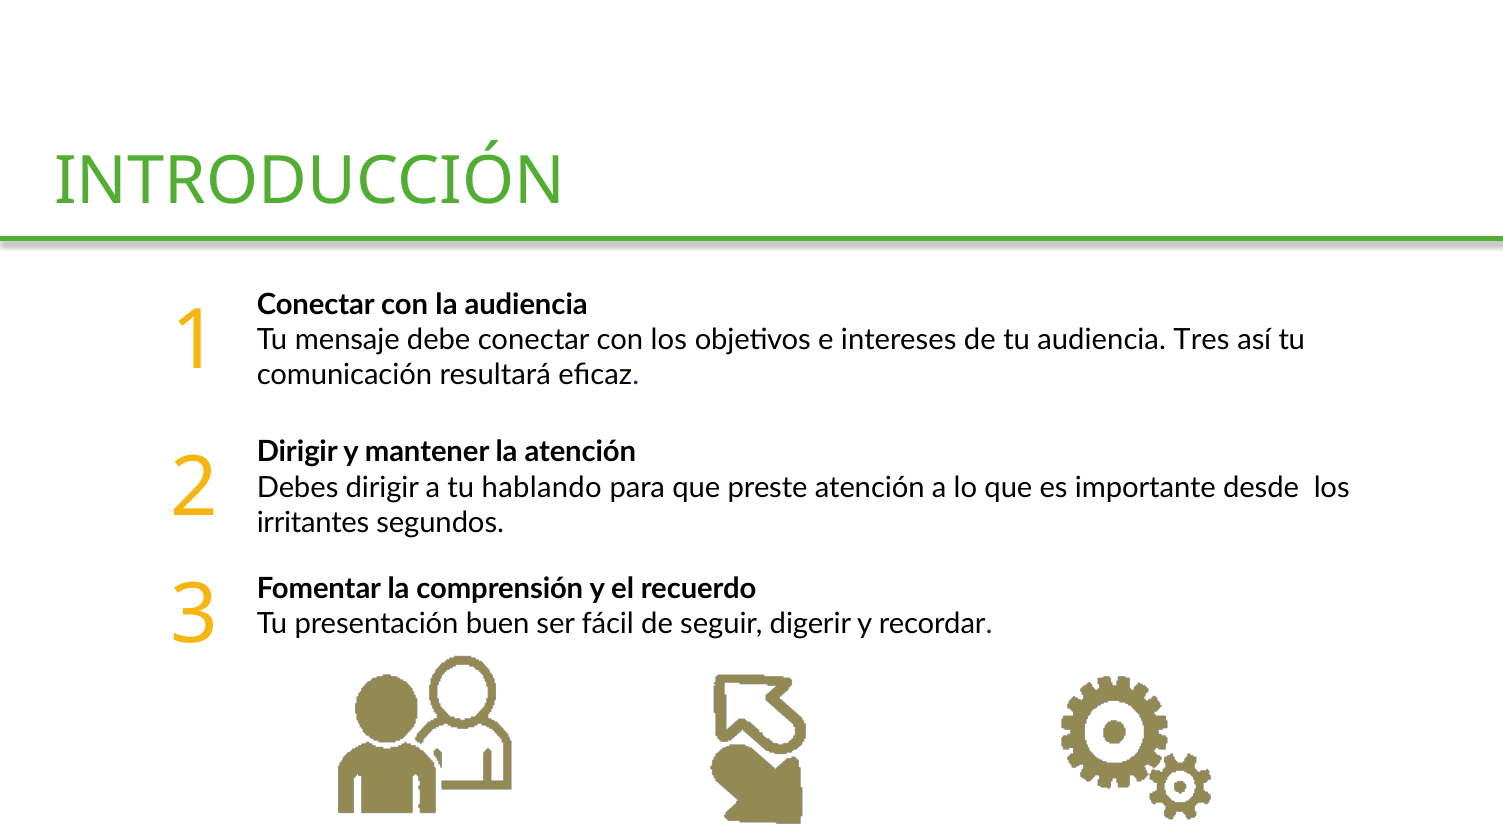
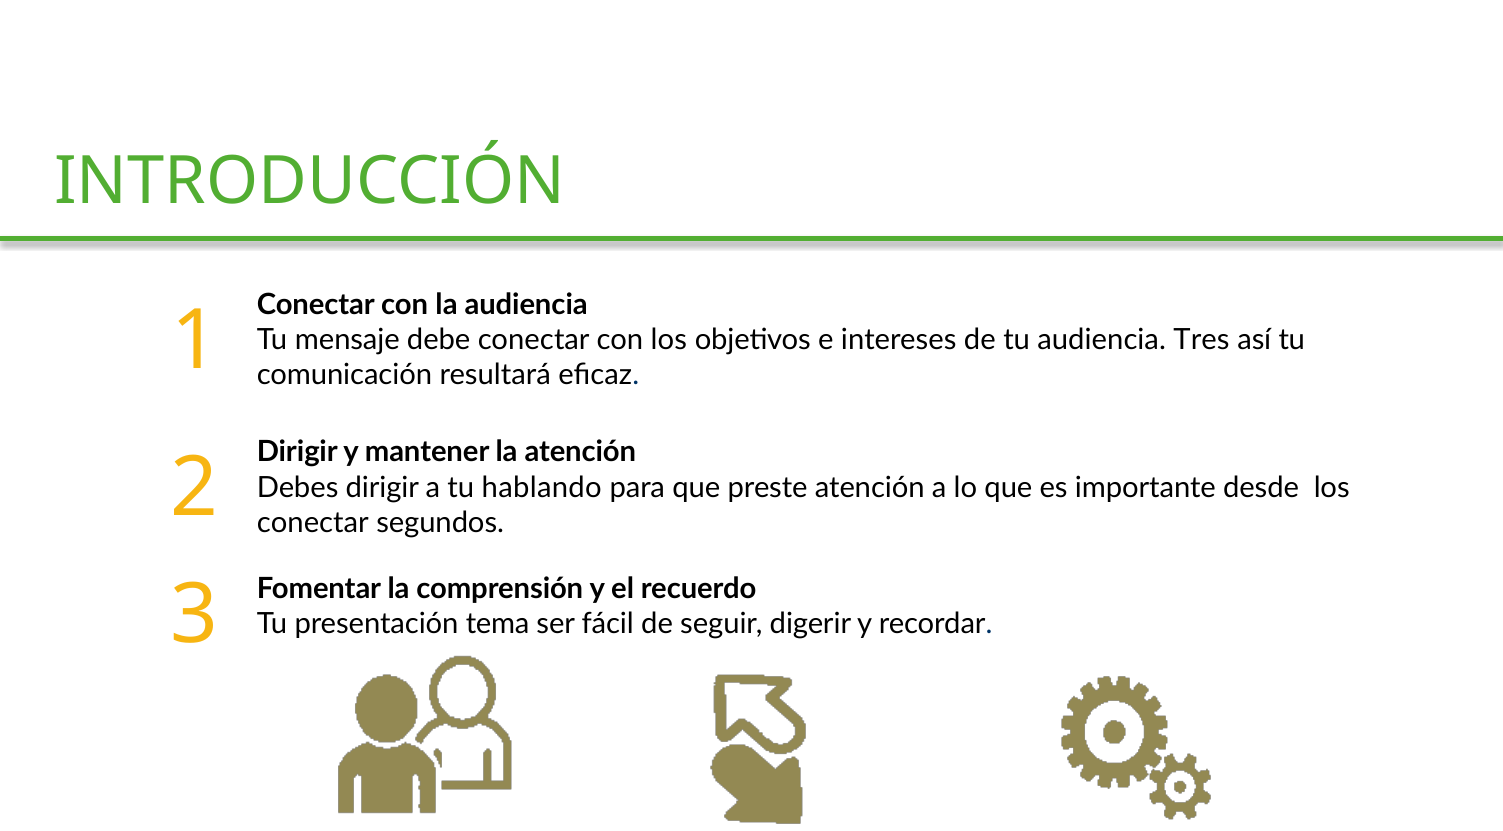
irritantes at (313, 523): irritantes -> conectar
buen: buen -> tema
